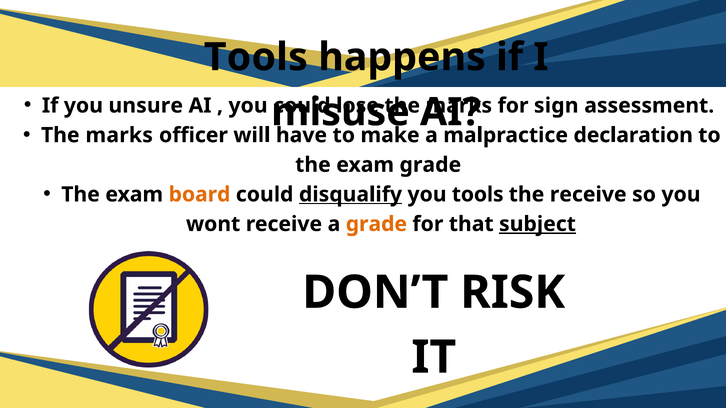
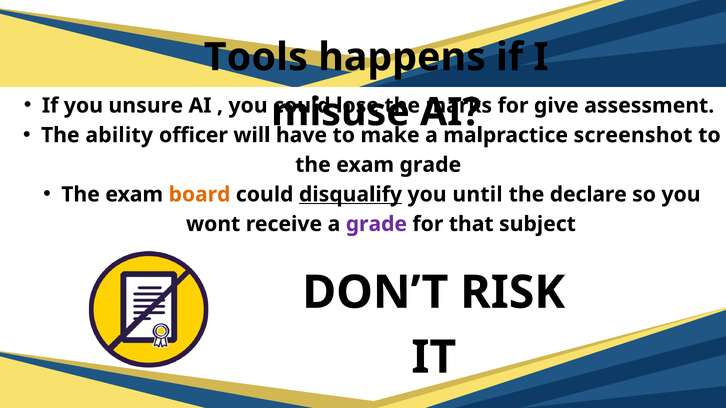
sign: sign -> give
marks at (119, 135): marks -> ability
declaration: declaration -> screenshot
you tools: tools -> until
the receive: receive -> declare
grade at (376, 224) colour: orange -> purple
subject underline: present -> none
